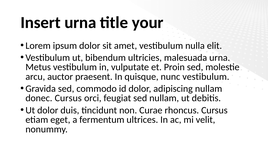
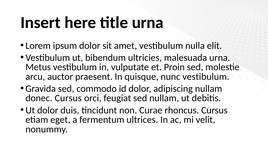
Insert urna: urna -> here
title your: your -> urna
